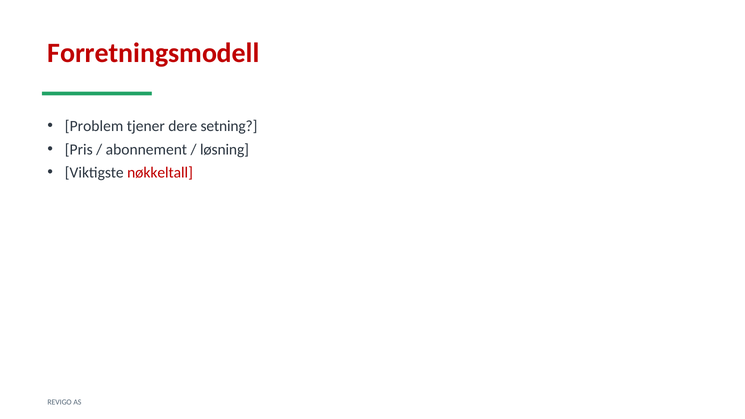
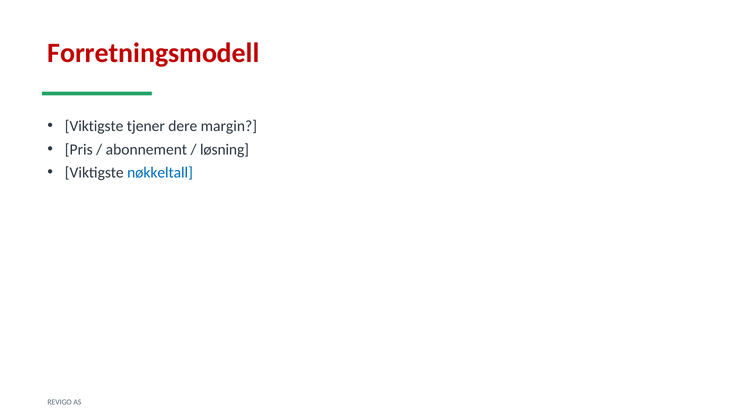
Problem at (94, 126): Problem -> Viktigste
setning: setning -> margin
nøkkeltall colour: red -> blue
